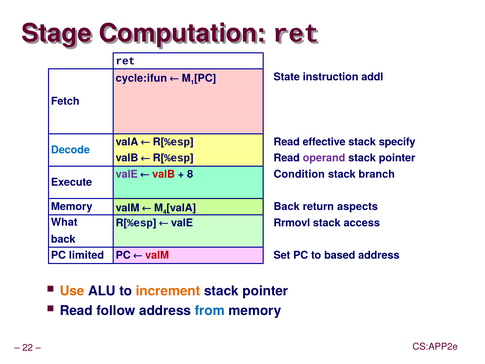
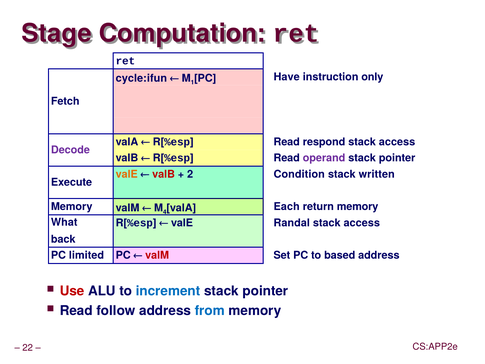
State: State -> Have
addl: addl -> only
effective: effective -> respond
specify at (397, 142): specify -> access
Decode colour: blue -> purple
valE at (127, 174) colour: purple -> orange
8: 8 -> 2
branch: branch -> written
Memory Back: Back -> Each
return aspects: aspects -> memory
Rrmovl: Rrmovl -> Randal
Use colour: orange -> red
increment colour: orange -> blue
